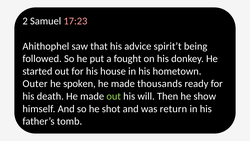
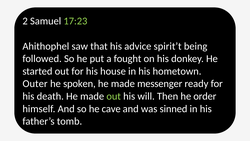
17:23 colour: pink -> light green
thousands: thousands -> messenger
show: show -> order
shot: shot -> cave
return: return -> sinned
